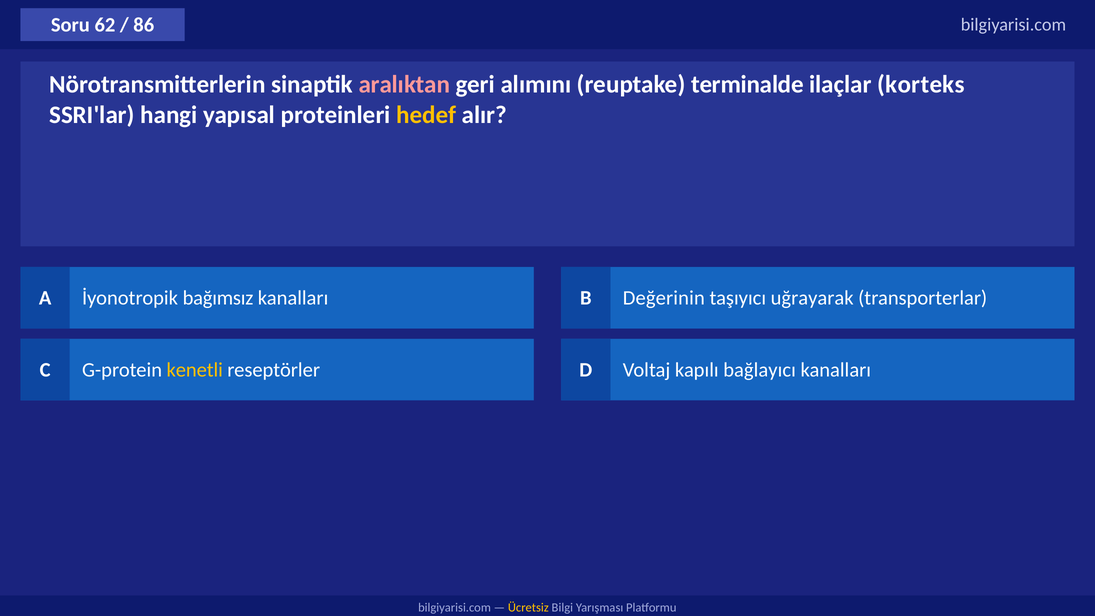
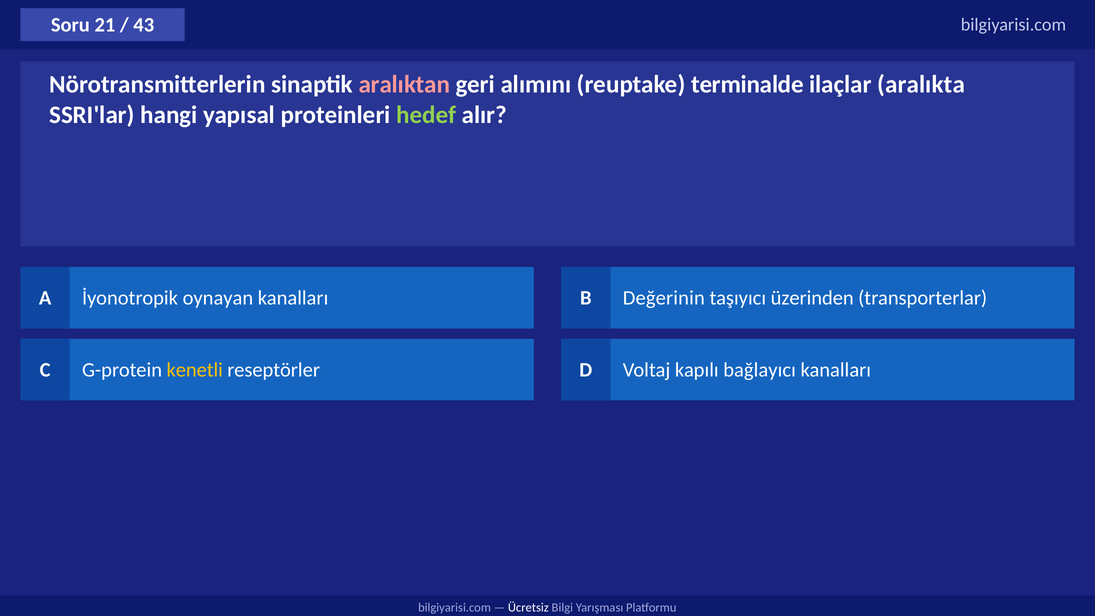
62: 62 -> 21
86: 86 -> 43
korteks: korteks -> aralıkta
hedef colour: yellow -> light green
bağımsız: bağımsız -> oynayan
uğrayarak: uğrayarak -> üzerinden
Ücretsiz colour: yellow -> white
